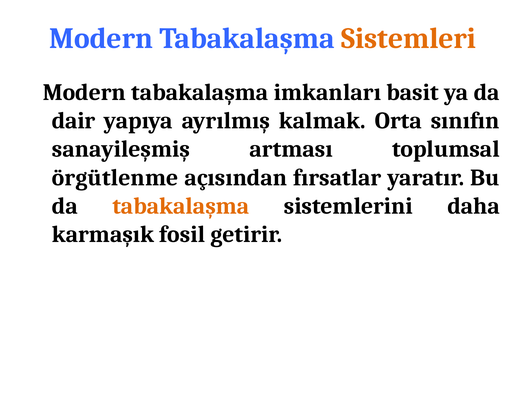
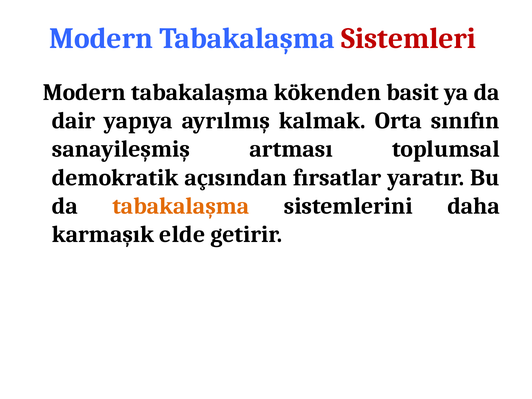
Sistemleri colour: orange -> red
imkanları: imkanları -> kökenden
örgütlenme: örgütlenme -> demokratik
fosil: fosil -> elde
